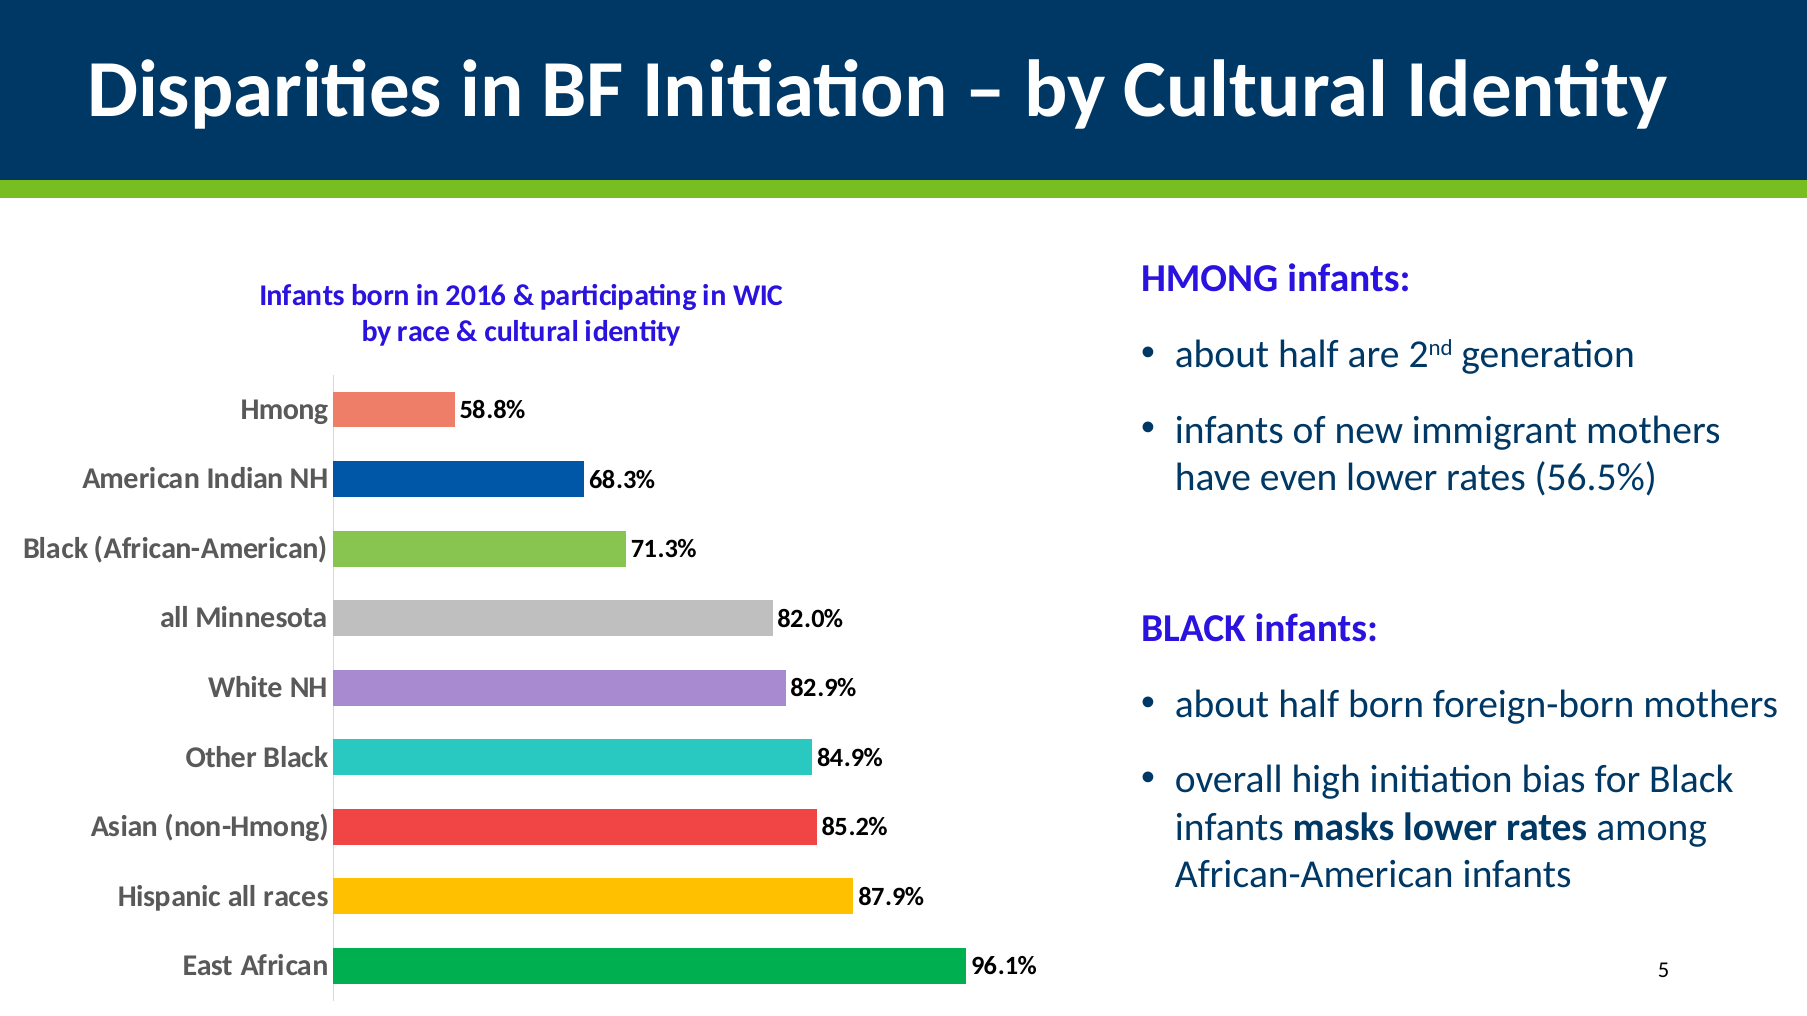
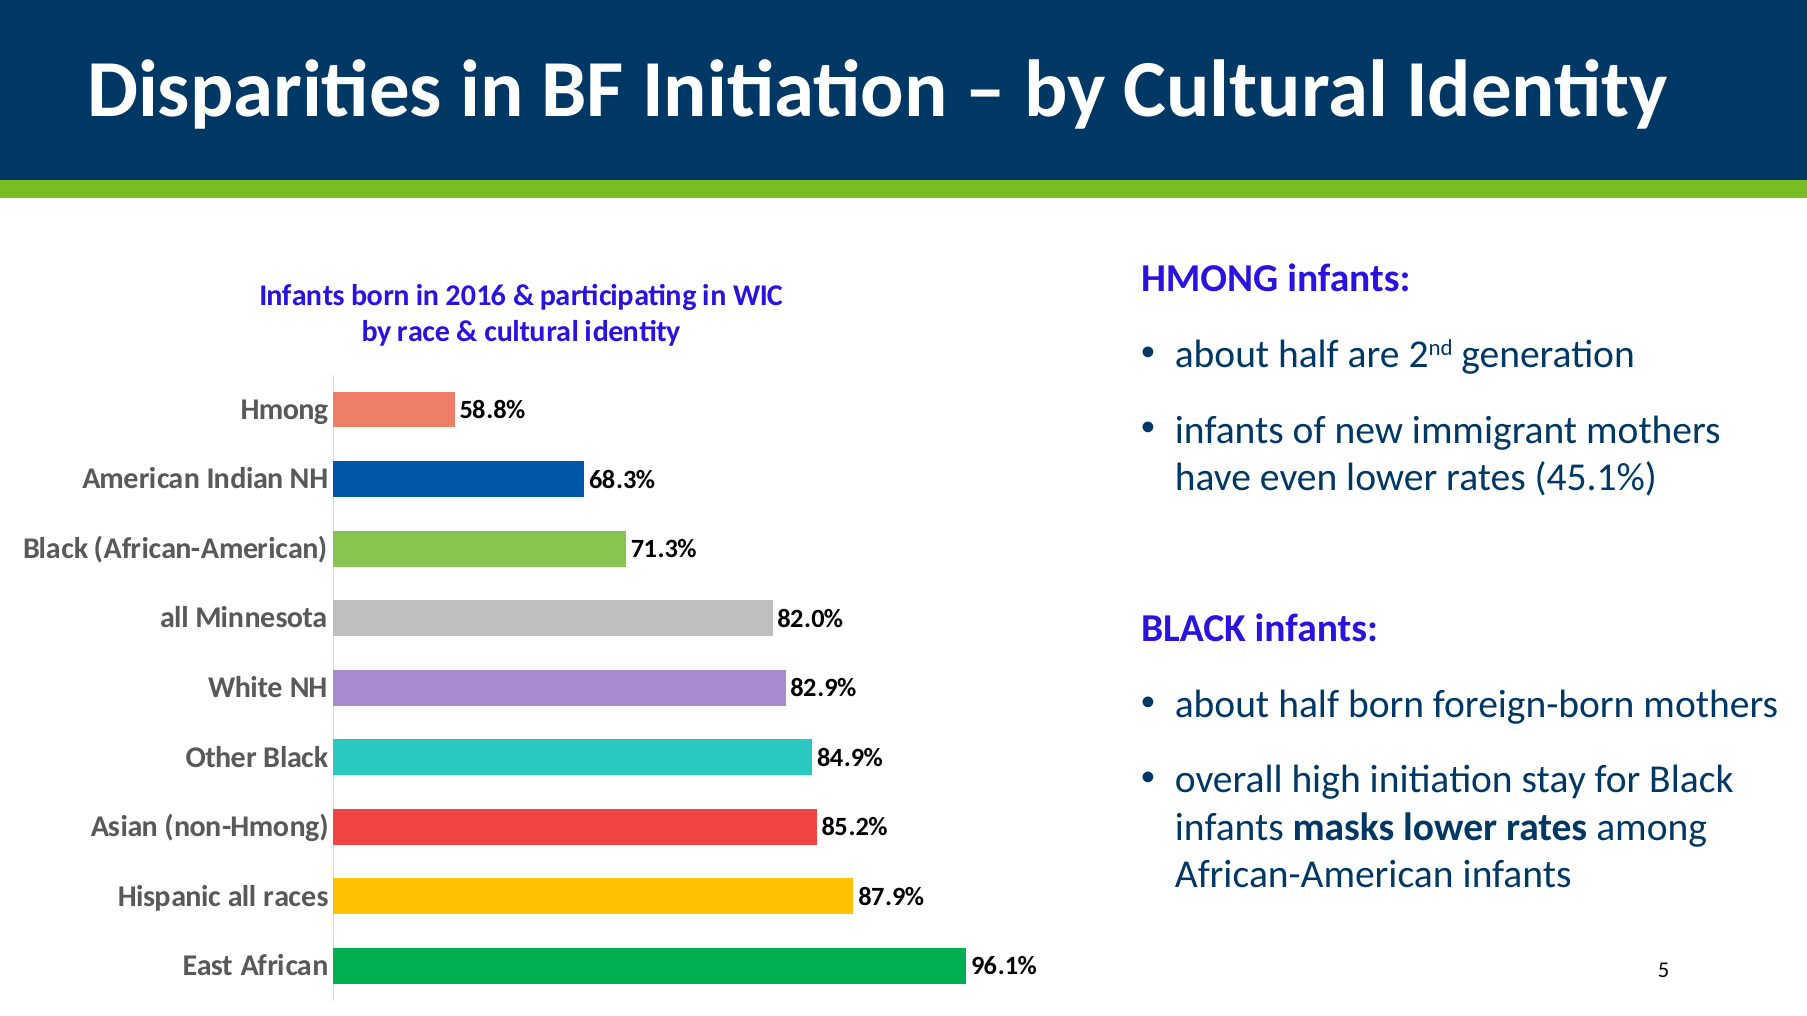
56.5%: 56.5% -> 45.1%
bias: bias -> stay
